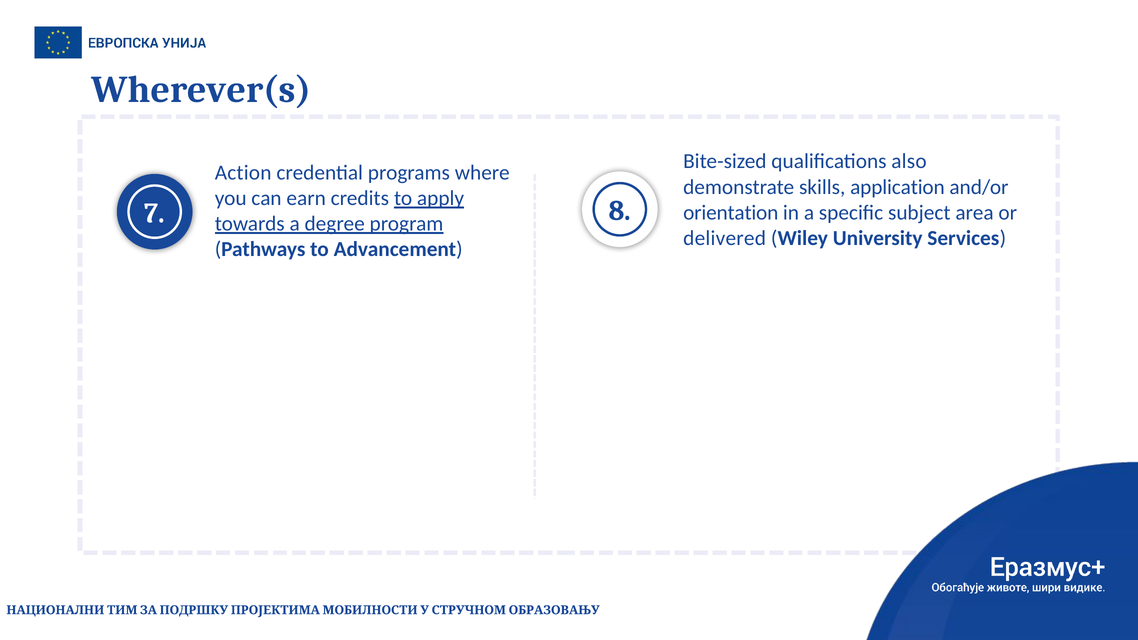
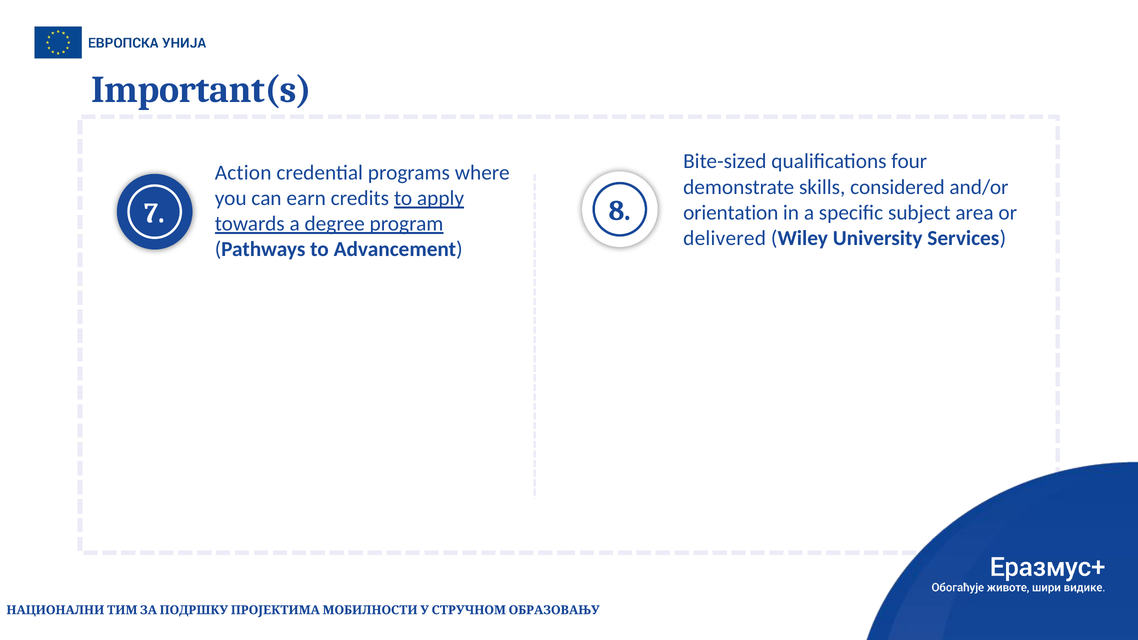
Wherever(s: Wherever(s -> Important(s
also: also -> four
application: application -> considered
